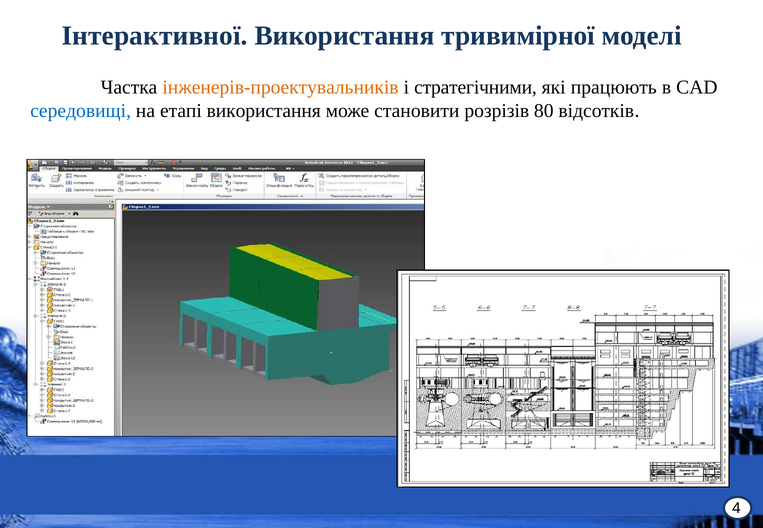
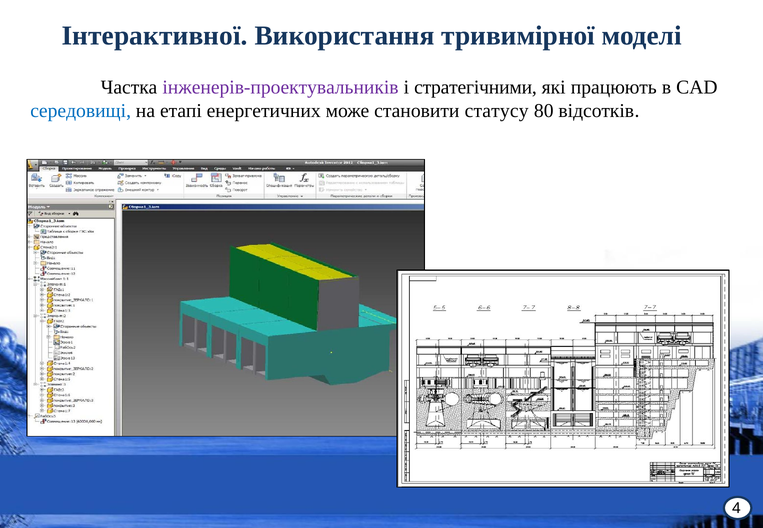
інженерів-проектувальників colour: orange -> purple
етапі використання: використання -> енергетичних
розрізів: розрізів -> статусу
